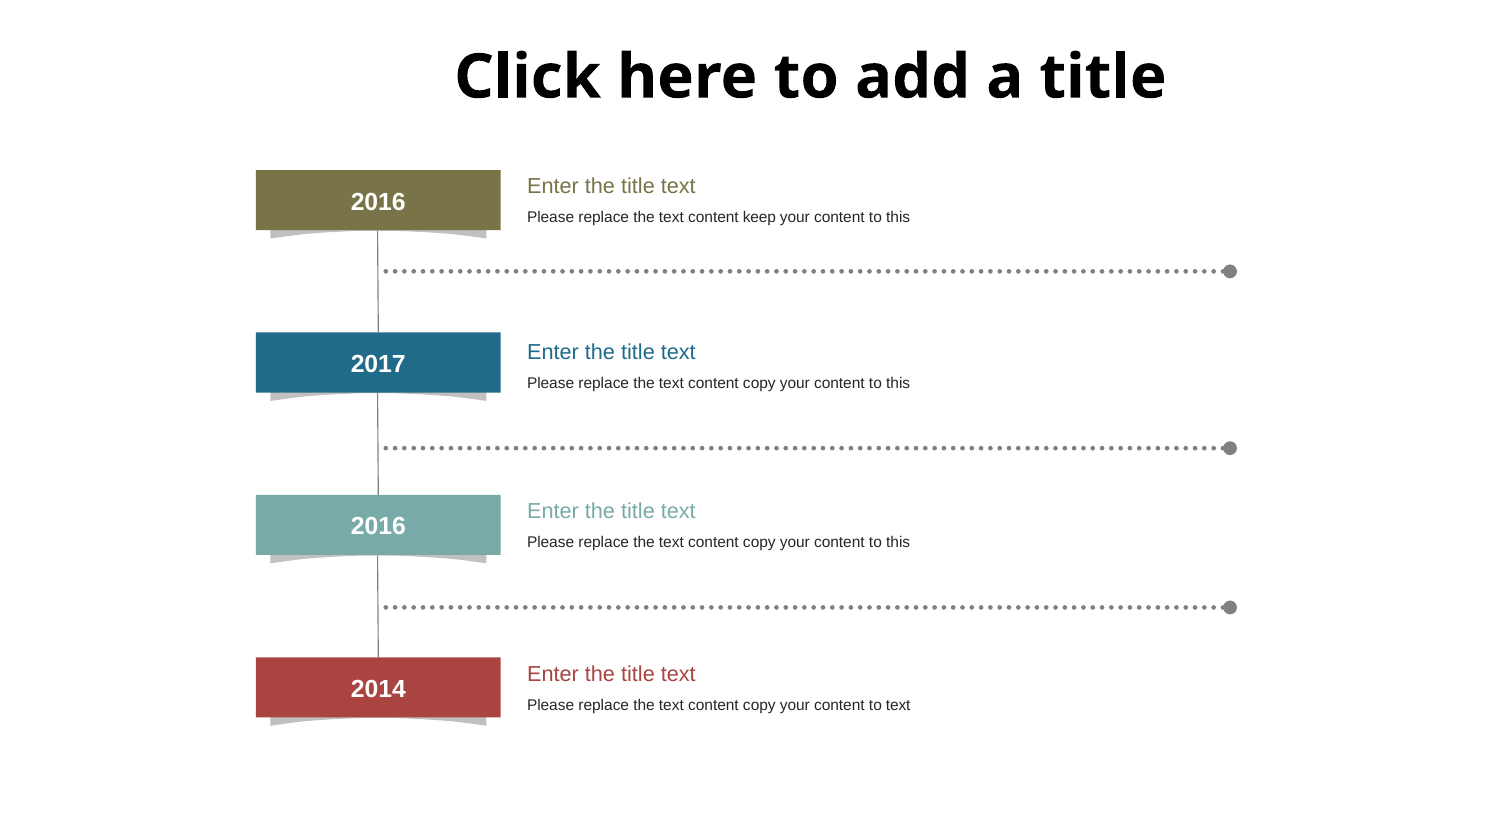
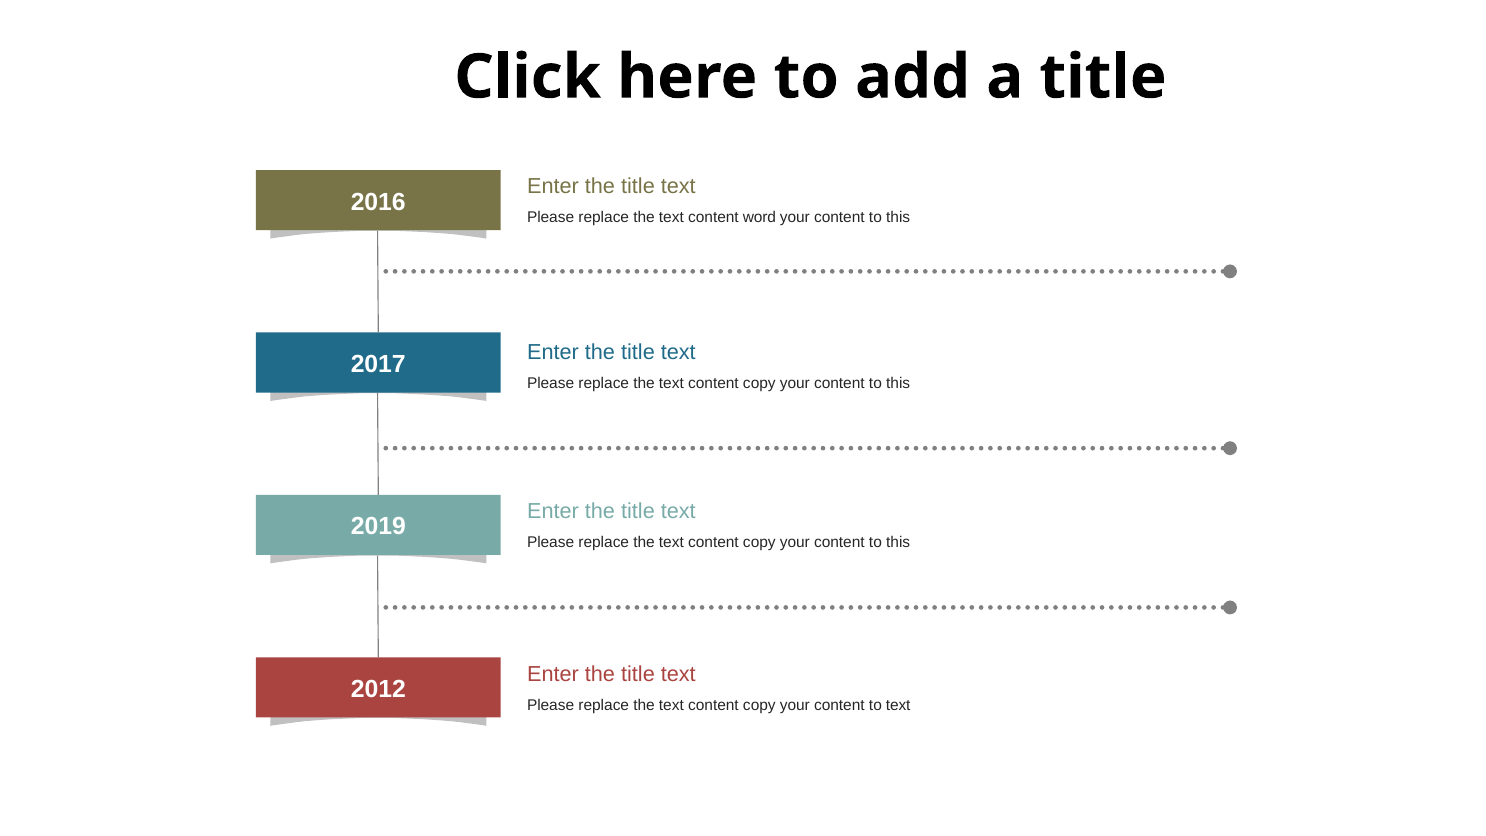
keep: keep -> word
2016 at (378, 527): 2016 -> 2019
2014: 2014 -> 2012
